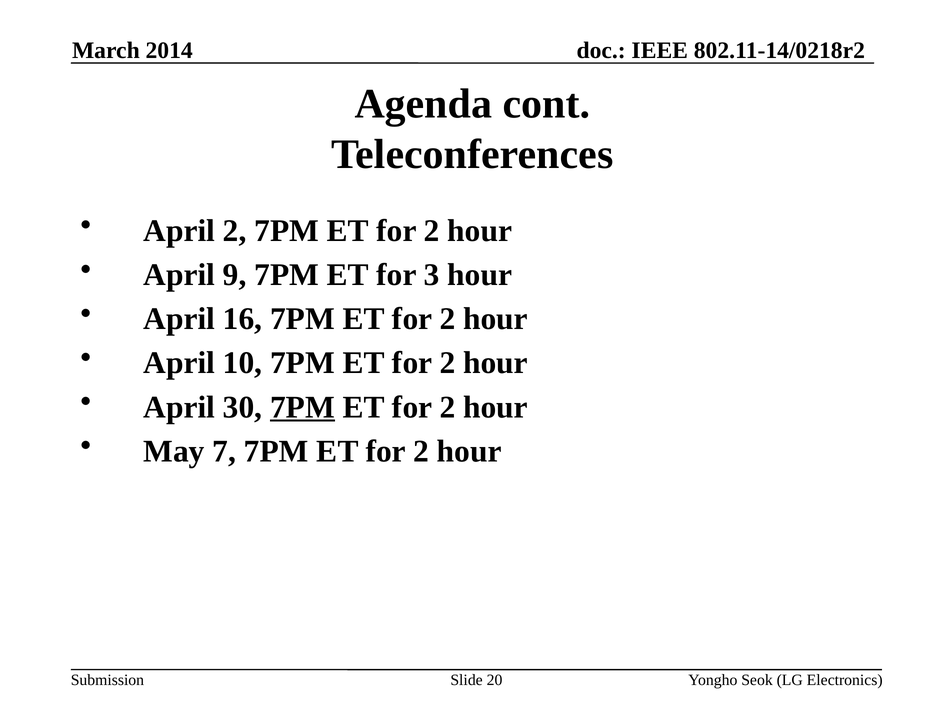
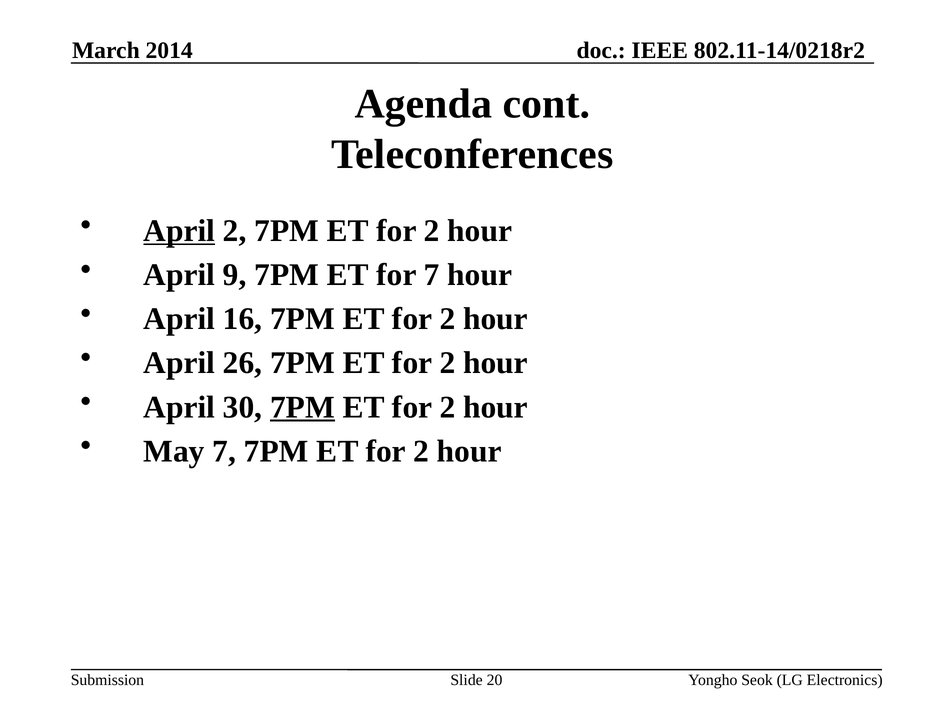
April at (179, 231) underline: none -> present
for 3: 3 -> 7
10: 10 -> 26
